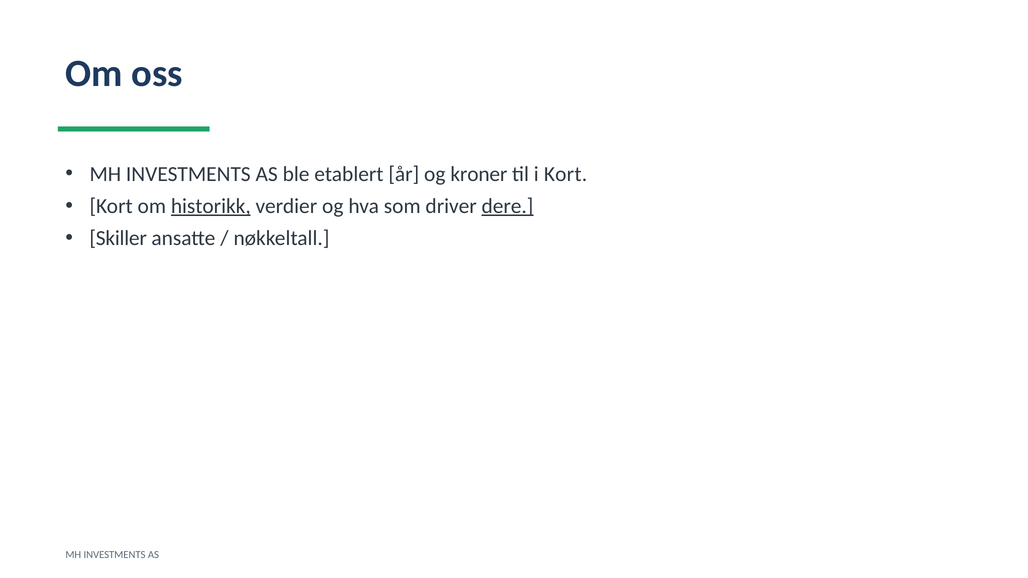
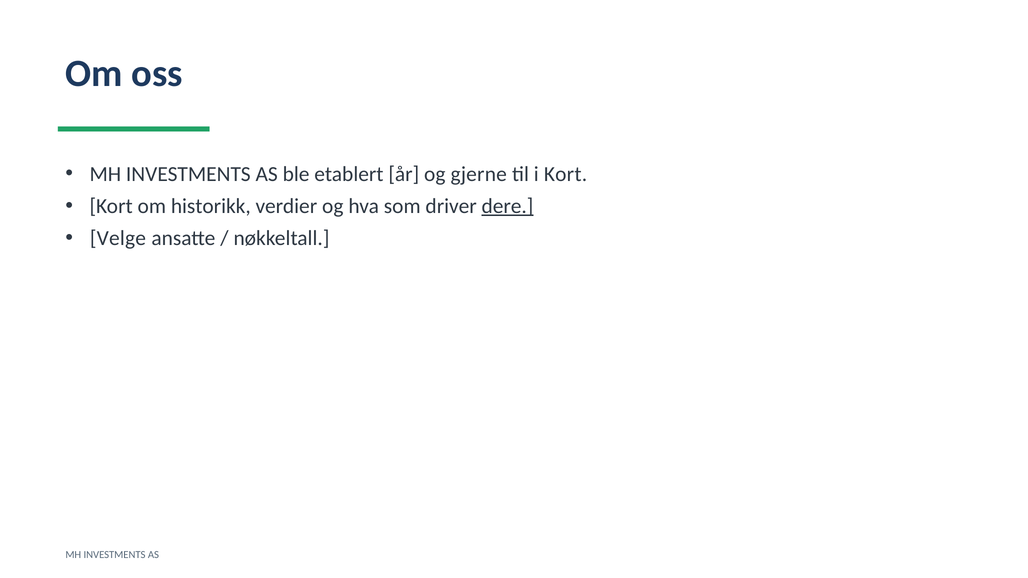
kroner: kroner -> gjerne
historikk underline: present -> none
Skiller: Skiller -> Velge
